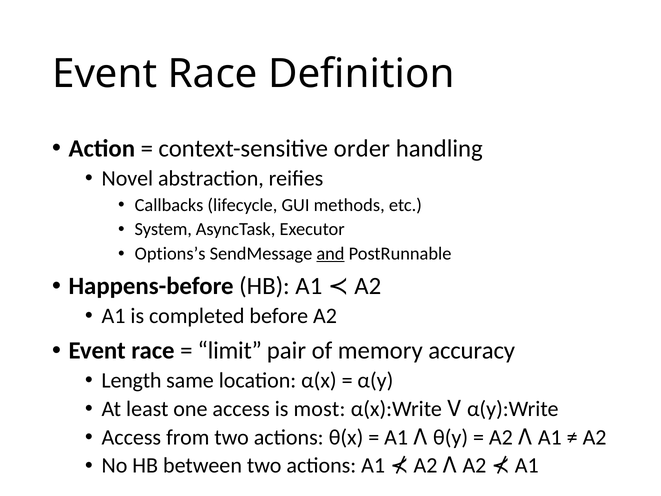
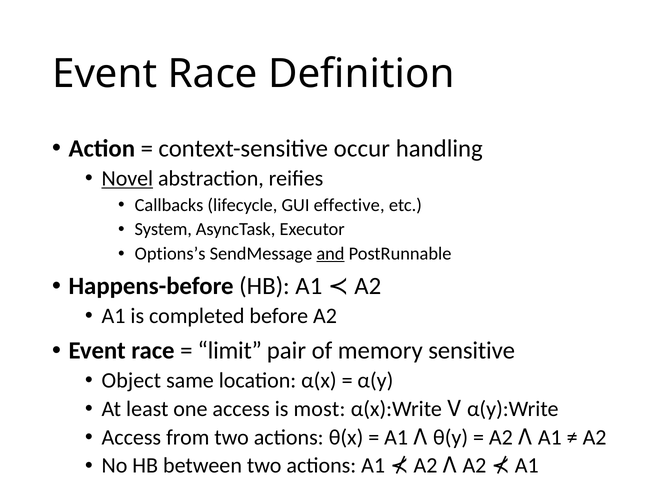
order: order -> occur
Novel underline: none -> present
methods: methods -> effective
accuracy: accuracy -> sensitive
Length: Length -> Object
